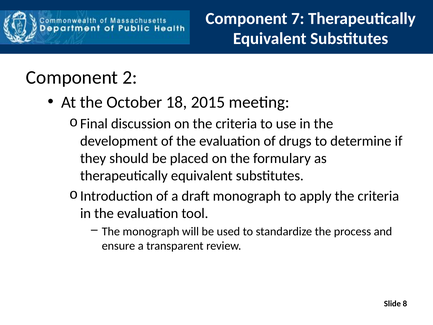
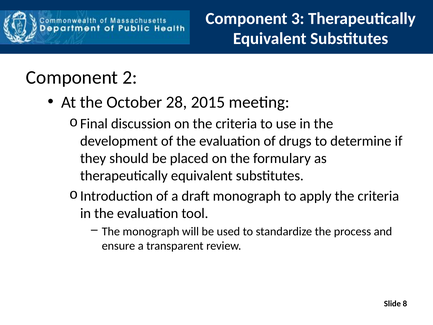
7: 7 -> 3
18: 18 -> 28
